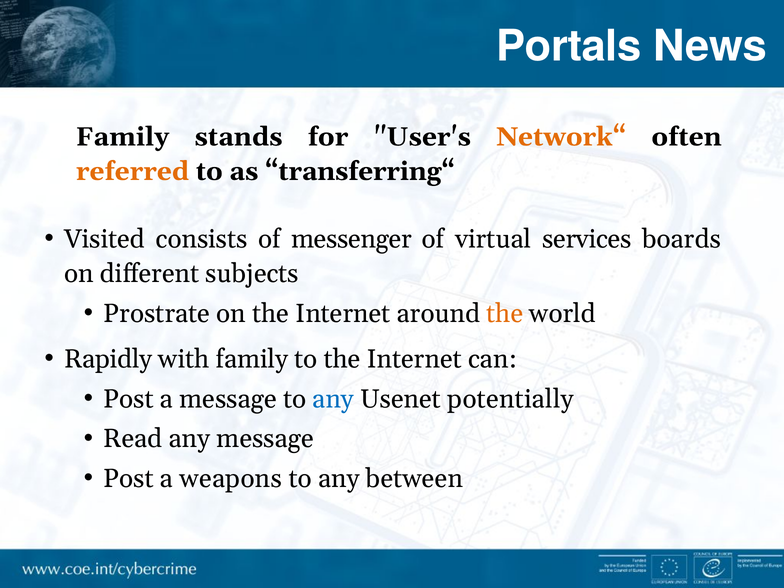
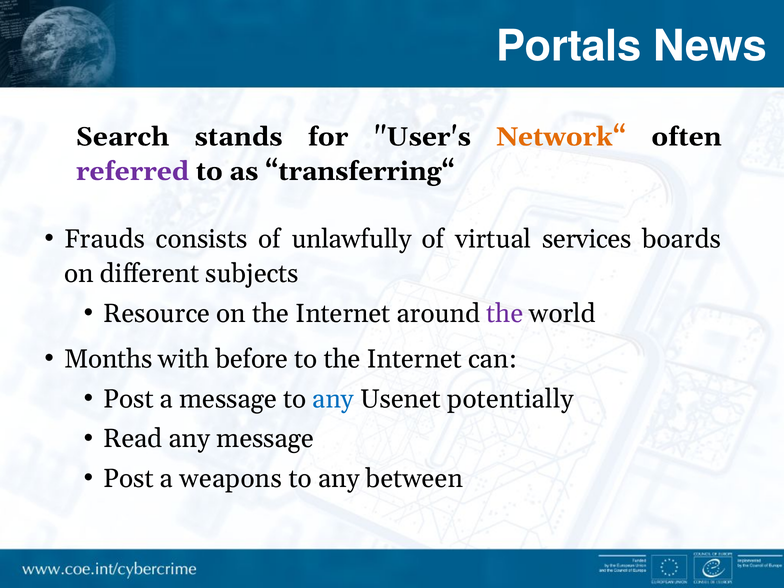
Family at (122, 137): Family -> Search
referred colour: orange -> purple
Visited: Visited -> Frauds
messenger: messenger -> unlawfully
Prostrate: Prostrate -> Resource
the at (505, 314) colour: orange -> purple
Rapidly: Rapidly -> Months
with family: family -> before
